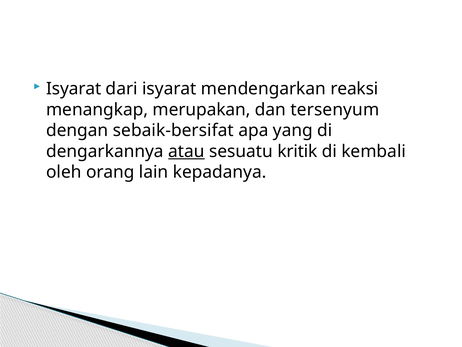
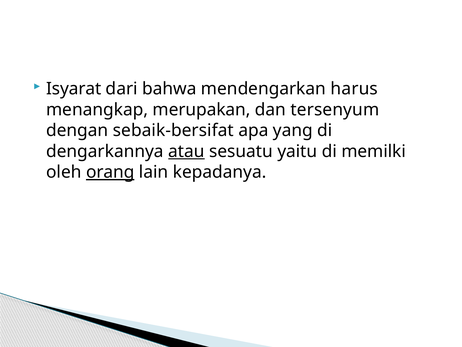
dari isyarat: isyarat -> bahwa
reaksi: reaksi -> harus
kritik: kritik -> yaitu
kembali: kembali -> memilki
orang underline: none -> present
